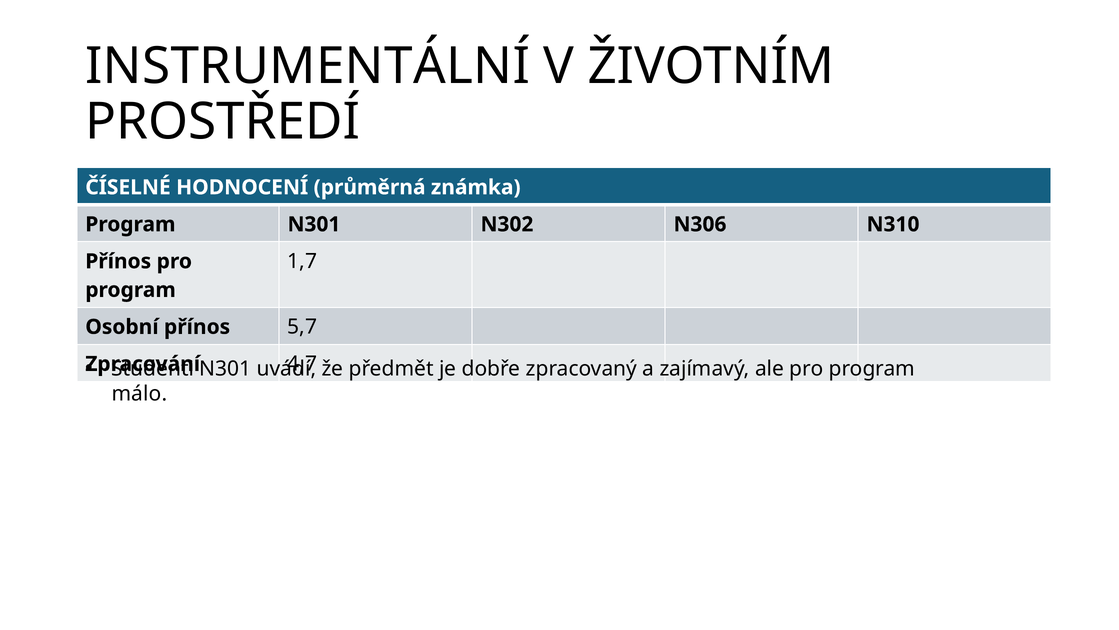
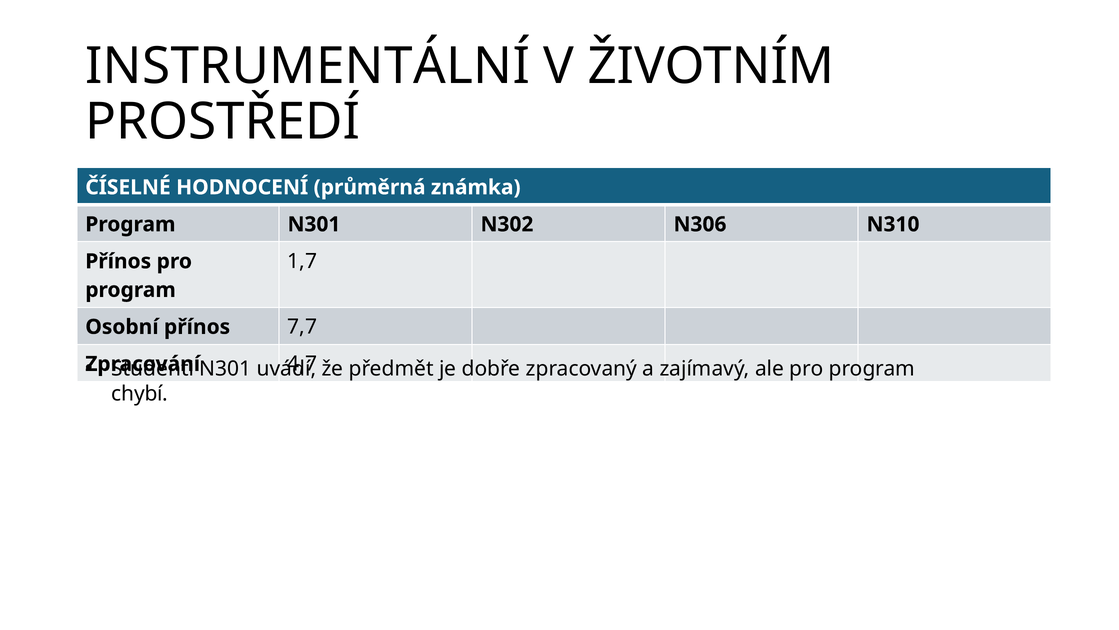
5,7: 5,7 -> 7,7
málo: málo -> chybí
